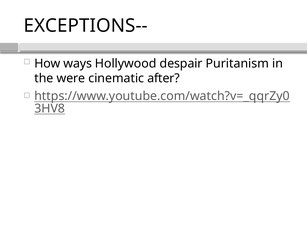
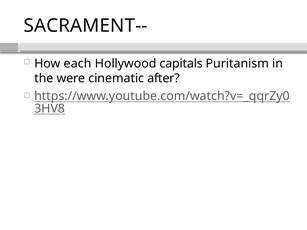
EXCEPTIONS--: EXCEPTIONS-- -> SACRAMENT--
ways: ways -> each
despair: despair -> capitals
